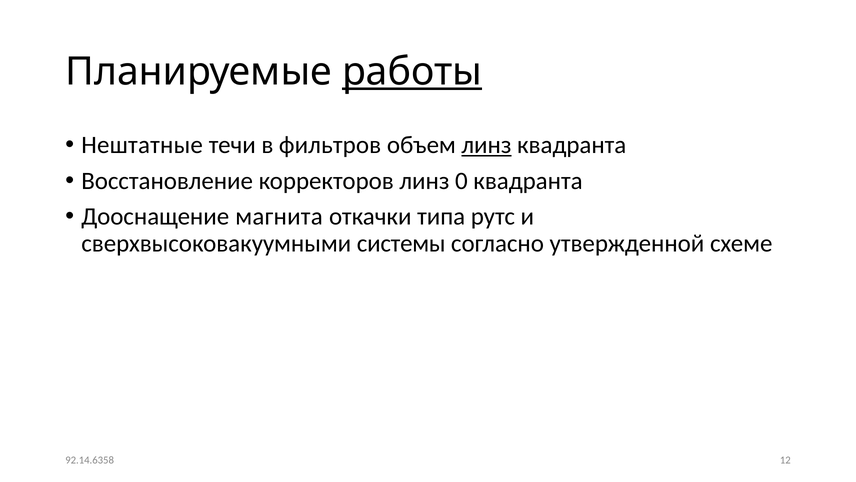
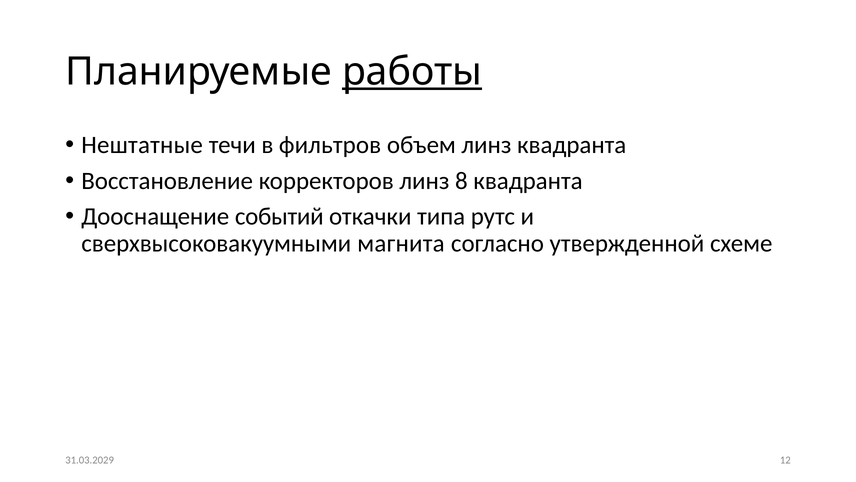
линз at (486, 145) underline: present -> none
0: 0 -> 8
магнита: магнита -> событий
системы: системы -> магнита
92.14.6358: 92.14.6358 -> 31.03.2029
